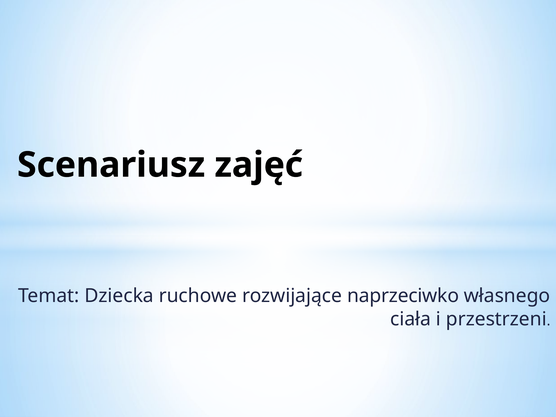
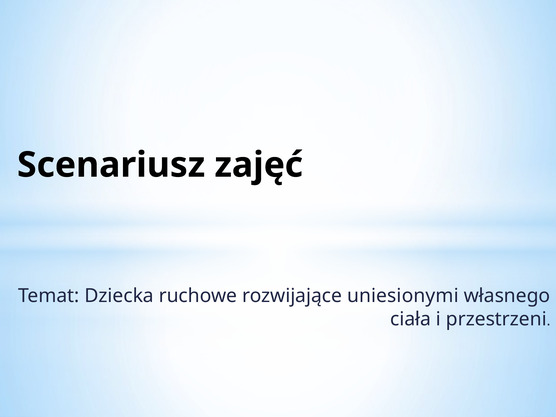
naprzeciwko: naprzeciwko -> uniesionymi
